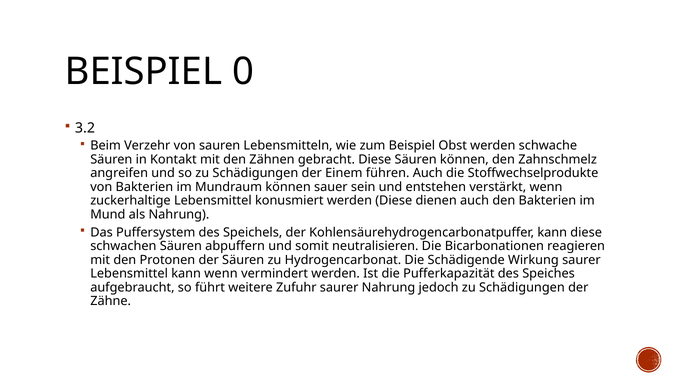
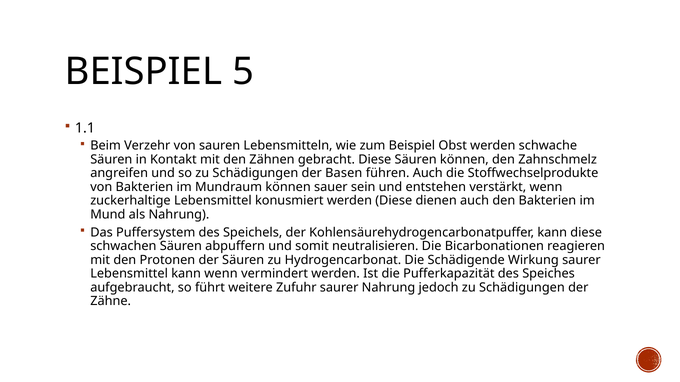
0: 0 -> 5
3.2: 3.2 -> 1.1
Einem: Einem -> Basen
